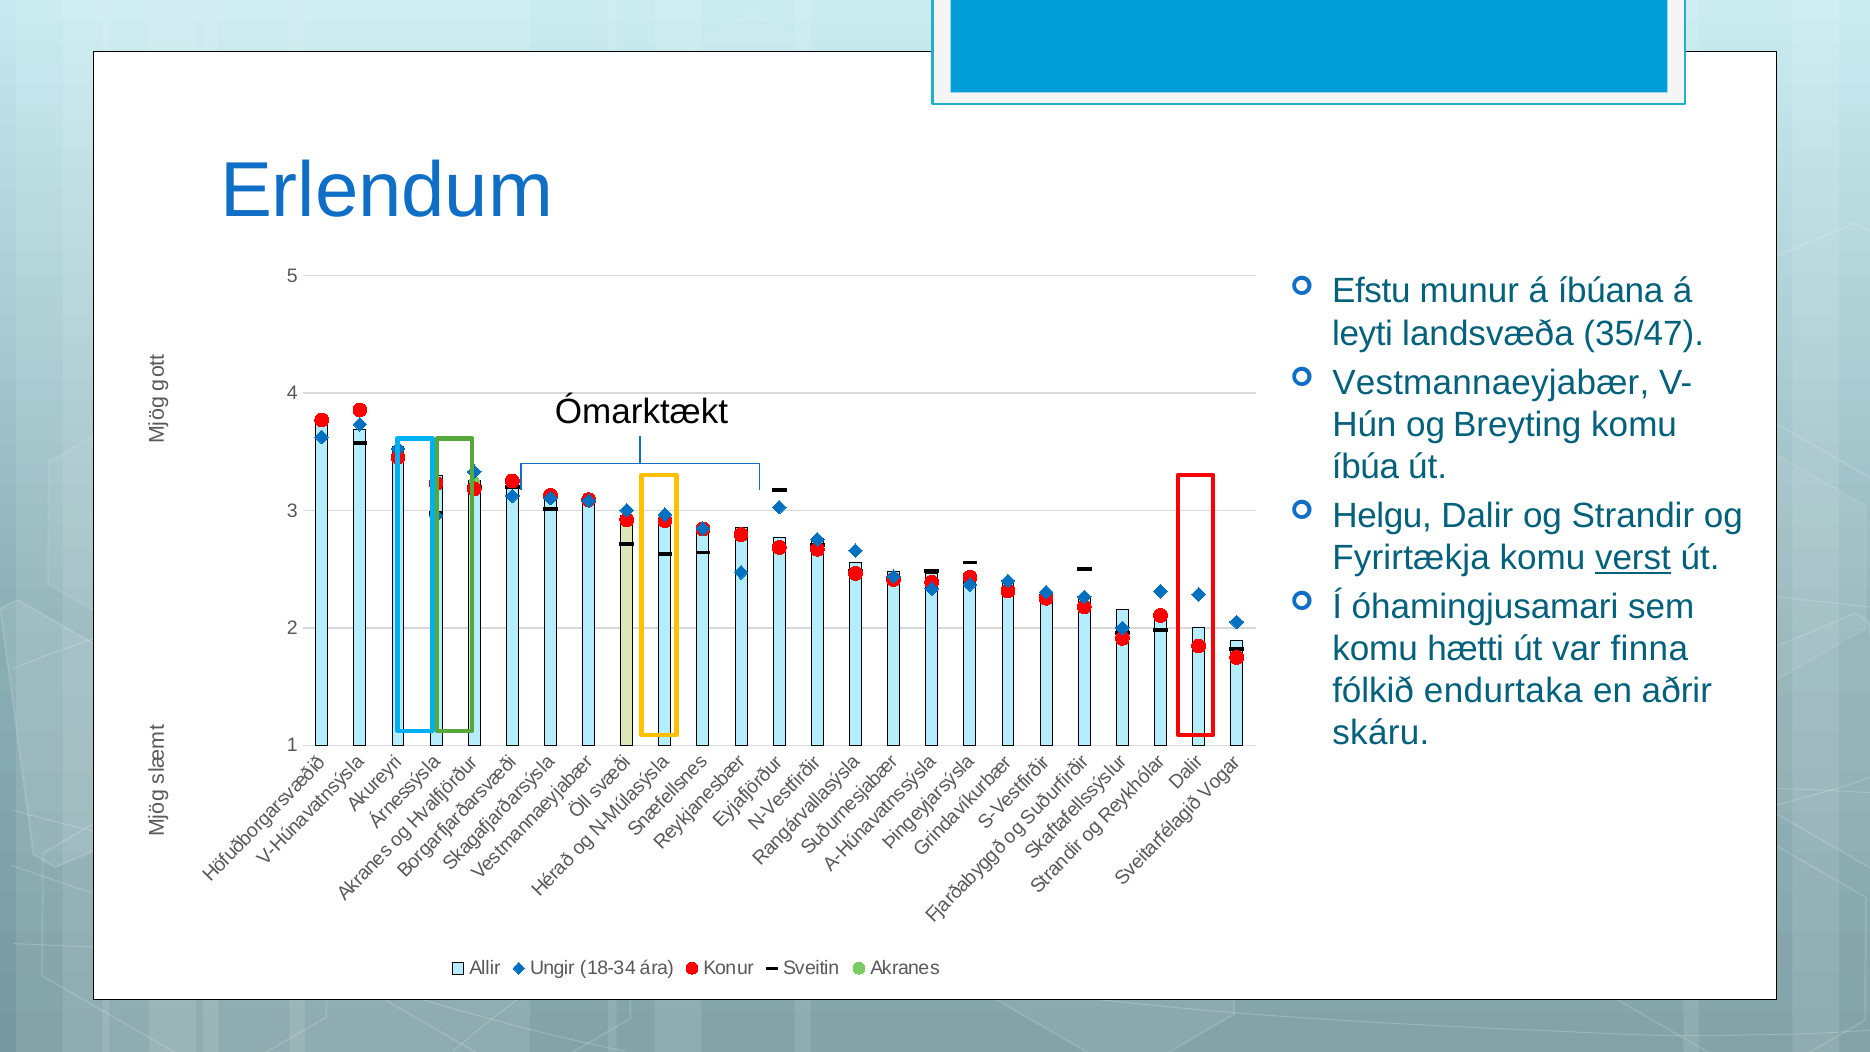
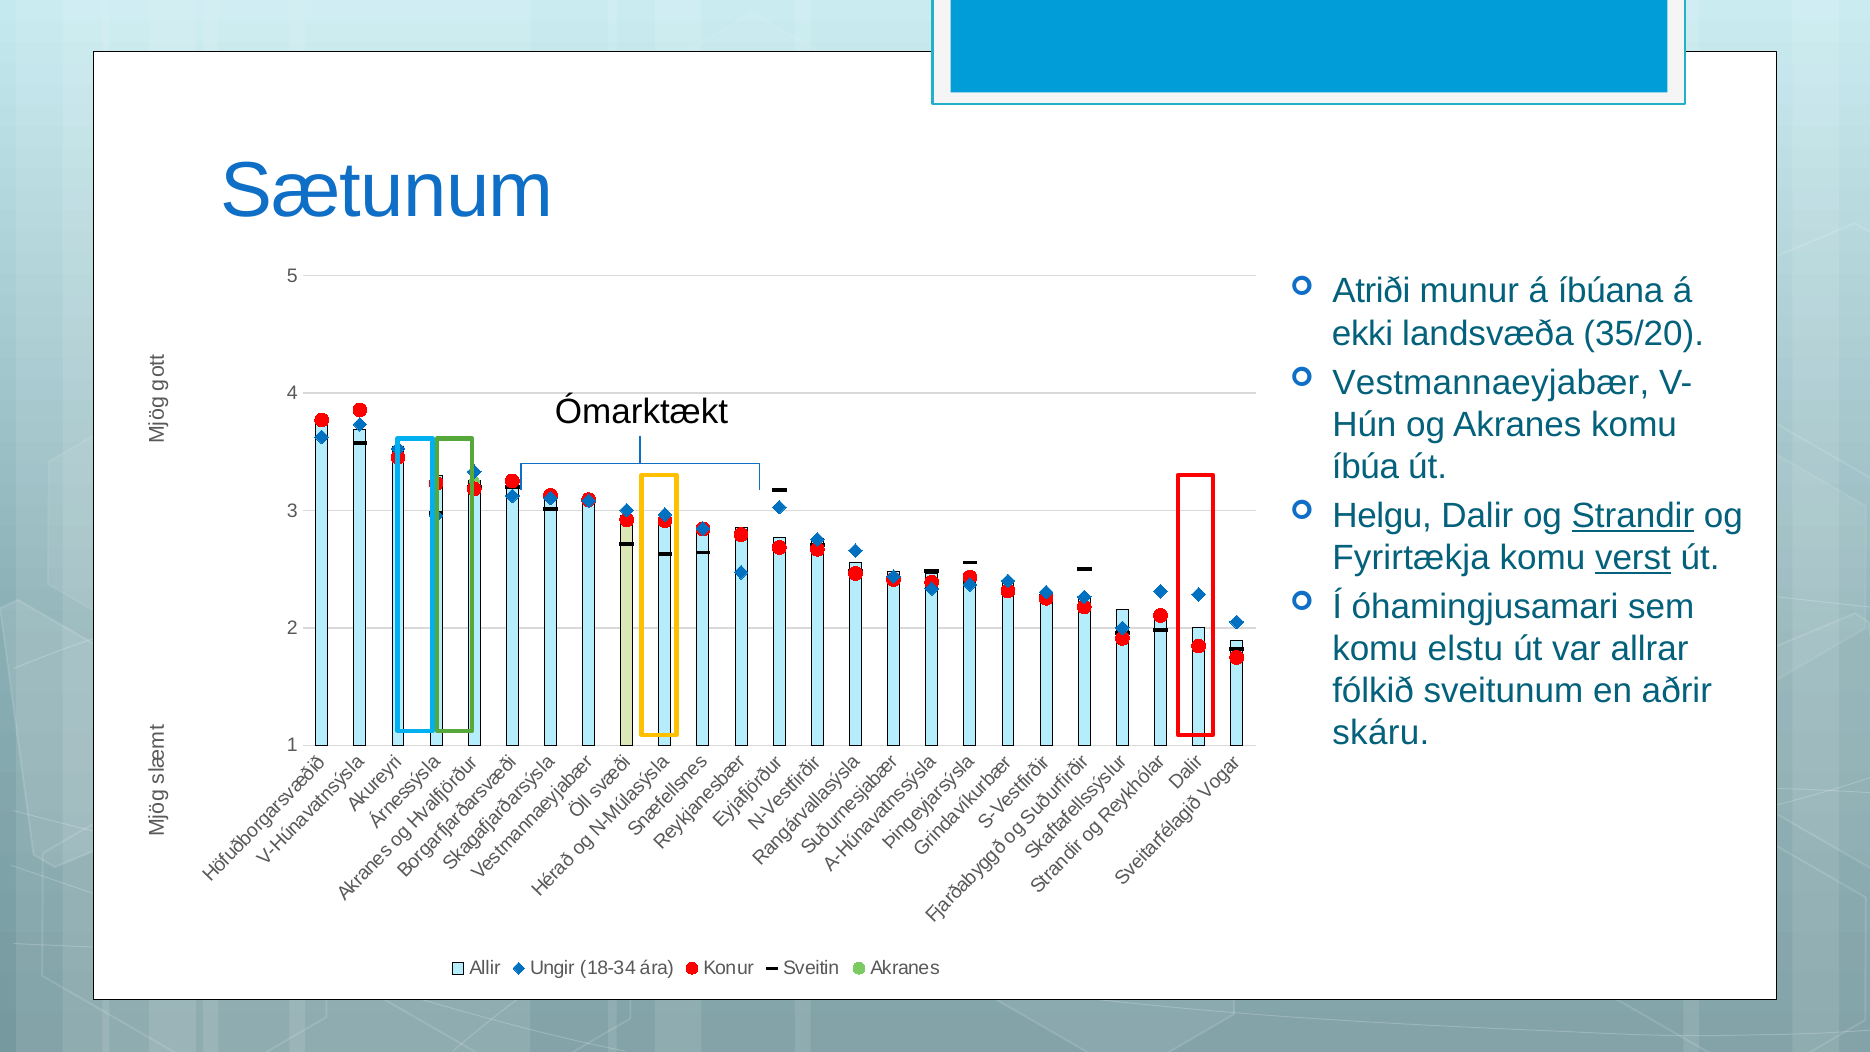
Erlendum: Erlendum -> Sætunum
Efstu: Efstu -> Atriði
leyti: leyti -> ekki
35/47: 35/47 -> 35/20
og Breyting: Breyting -> Akranes
Strandir underline: none -> present
hætti: hætti -> elstu
finna: finna -> allrar
endurtaka: endurtaka -> sveitunum
